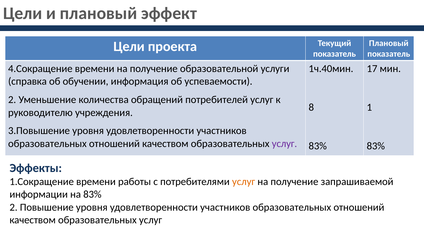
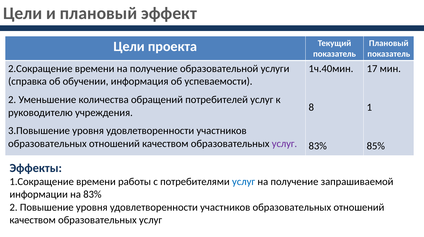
4.Сокращение: 4.Сокращение -> 2.Сокращение
83% at (376, 146): 83% -> 85%
услуг at (244, 182) colour: orange -> blue
